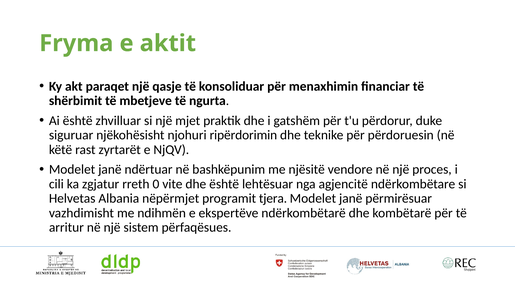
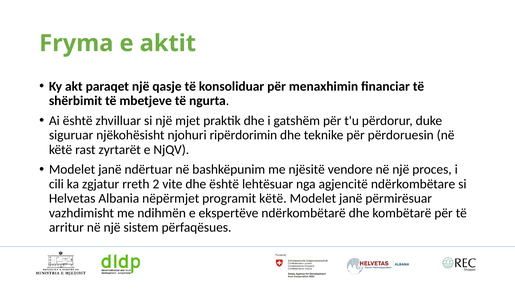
0: 0 -> 2
programit tjera: tjera -> këtë
